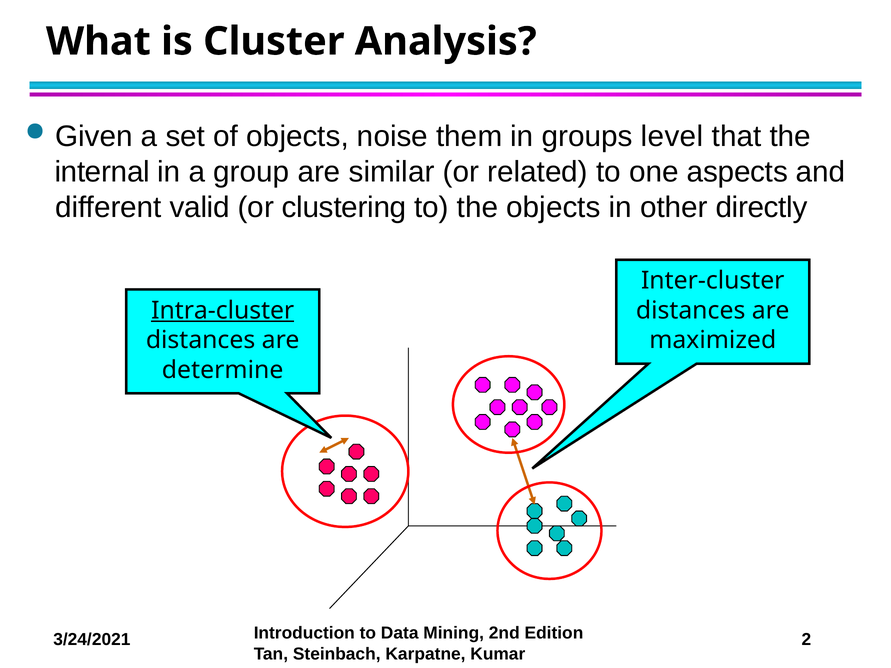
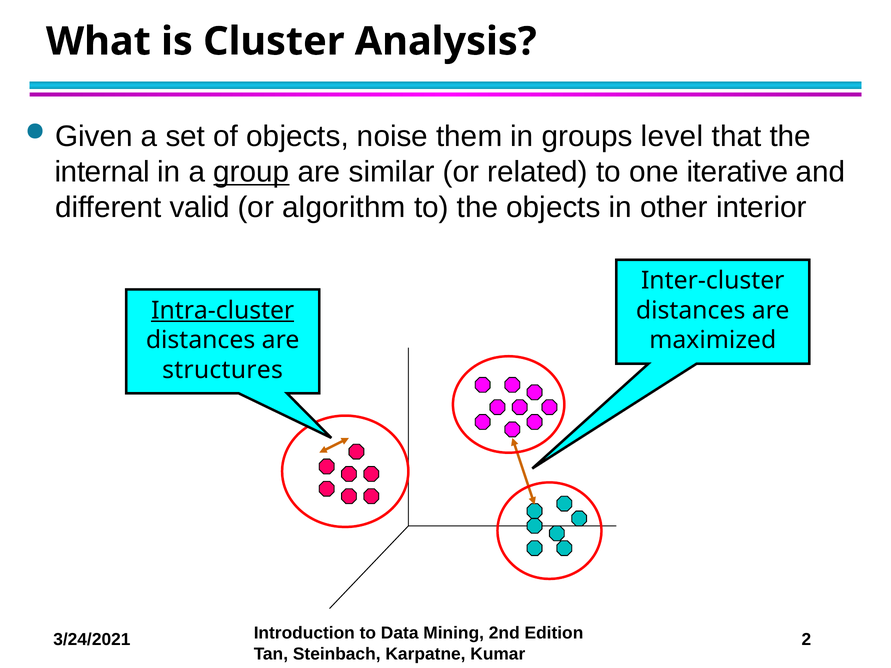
group underline: none -> present
aspects: aspects -> iterative
clustering: clustering -> algorithm
directly: directly -> interior
determine: determine -> structures
